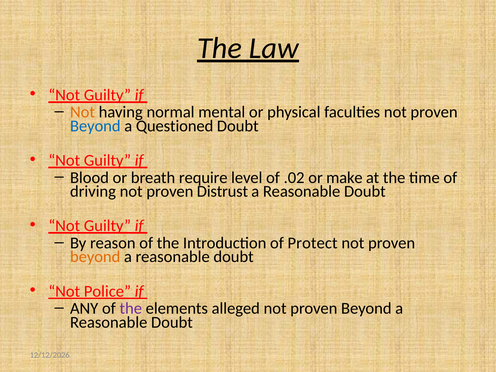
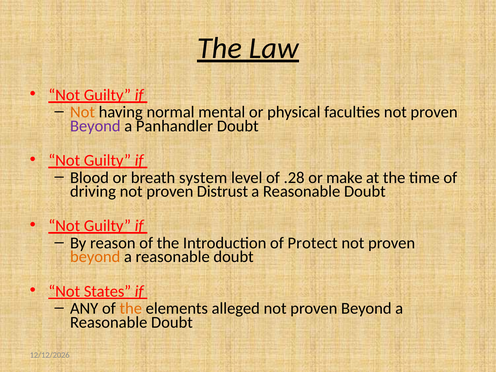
Beyond at (95, 126) colour: blue -> purple
Questioned: Questioned -> Panhandler
require: require -> system
.02: .02 -> .28
Police: Police -> States
the at (131, 308) colour: purple -> orange
